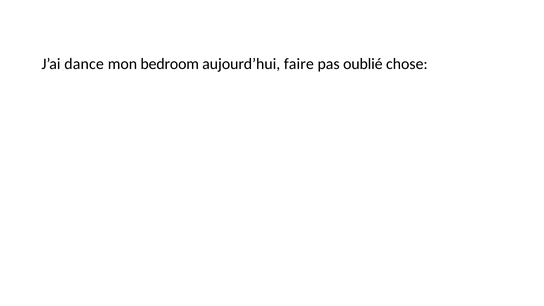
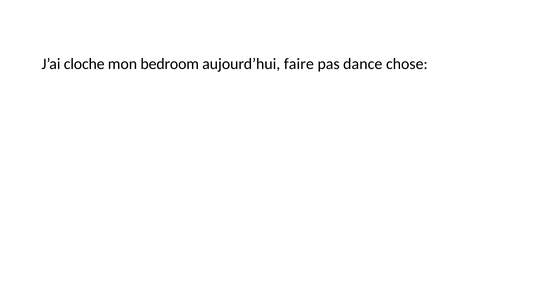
dance: dance -> cloche
oublié: oublié -> dance
